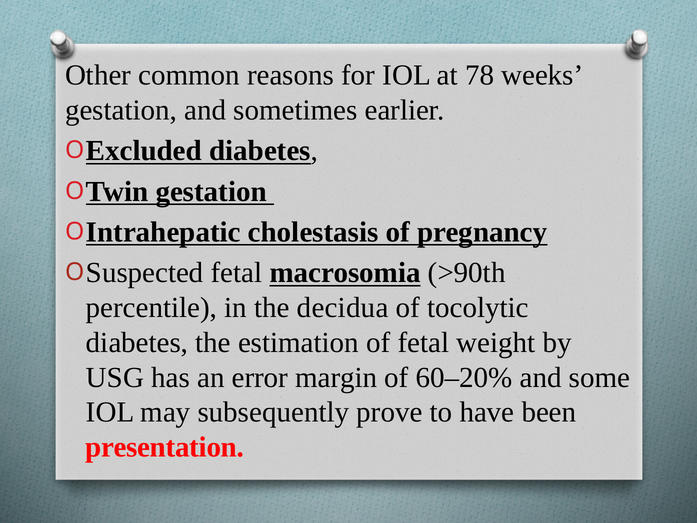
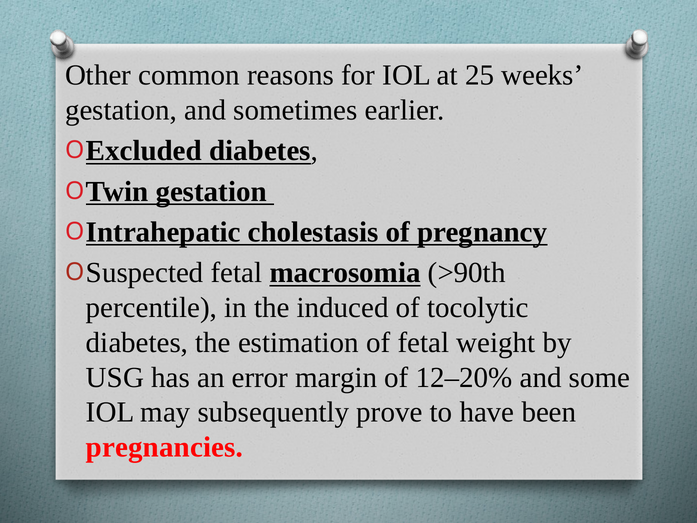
78: 78 -> 25
decidua: decidua -> induced
60–20%: 60–20% -> 12–20%
presentation: presentation -> pregnancies
